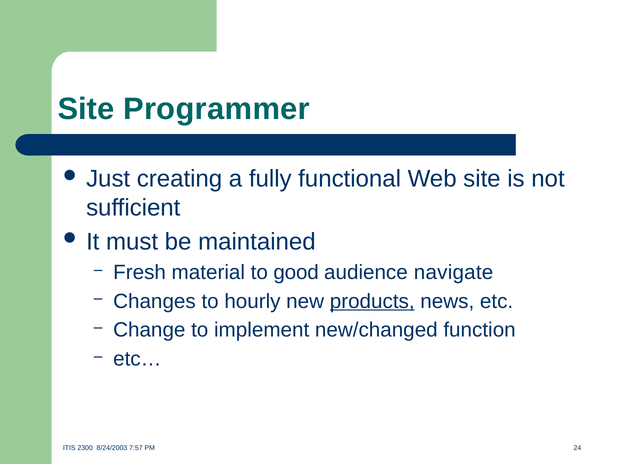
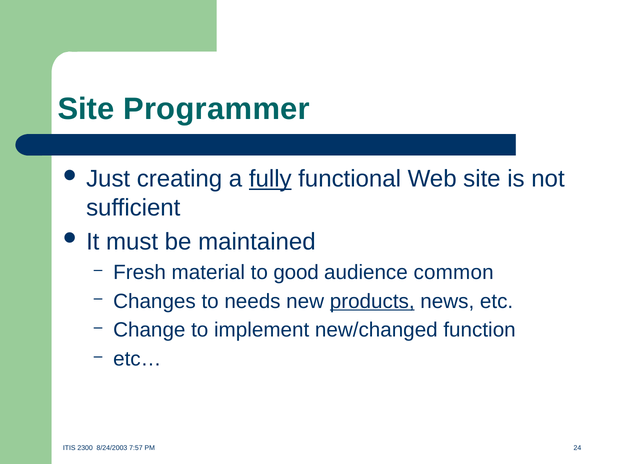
fully underline: none -> present
navigate: navigate -> common
hourly: hourly -> needs
